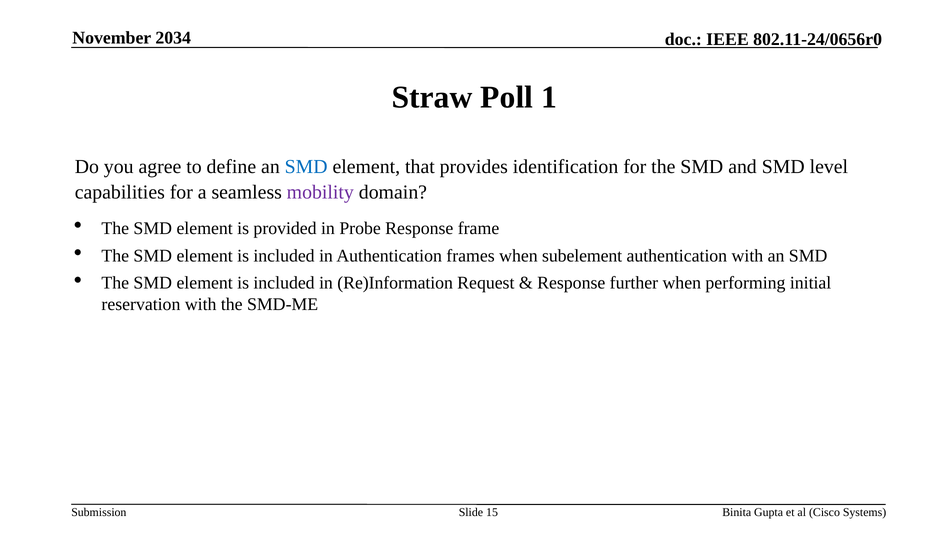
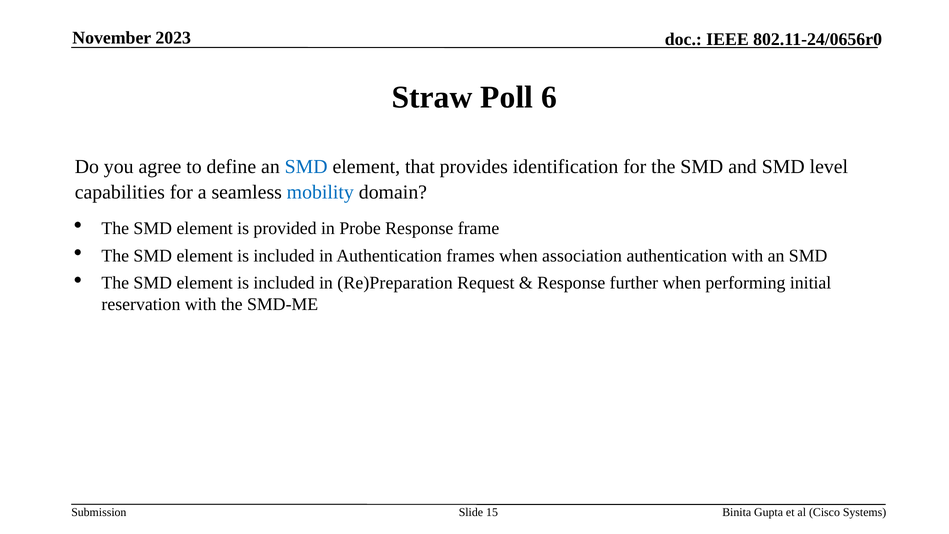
2034: 2034 -> 2023
1: 1 -> 6
mobility colour: purple -> blue
subelement: subelement -> association
Re)Information: Re)Information -> Re)Preparation
